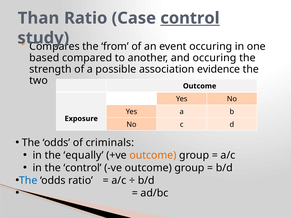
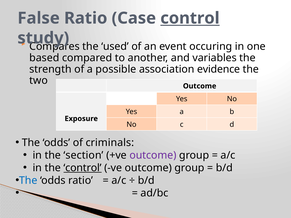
Than: Than -> False
from: from -> used
and occuring: occuring -> variables
equally: equally -> section
outcome at (153, 155) colour: orange -> purple
control at (83, 168) underline: none -> present
